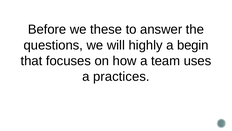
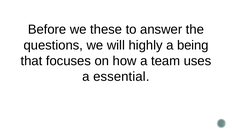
begin: begin -> being
practices: practices -> essential
